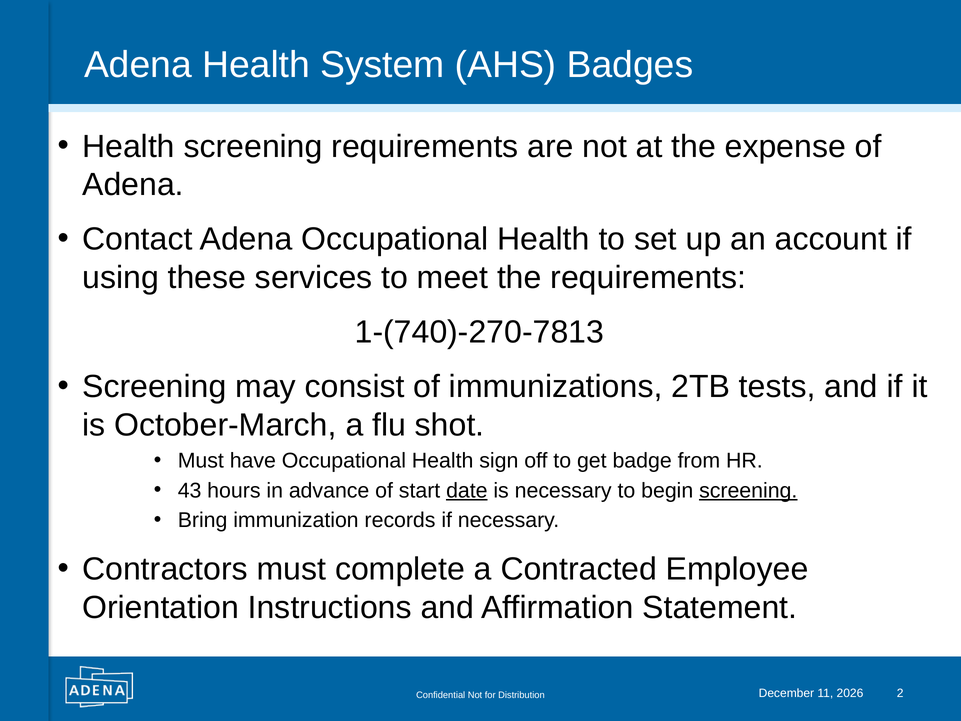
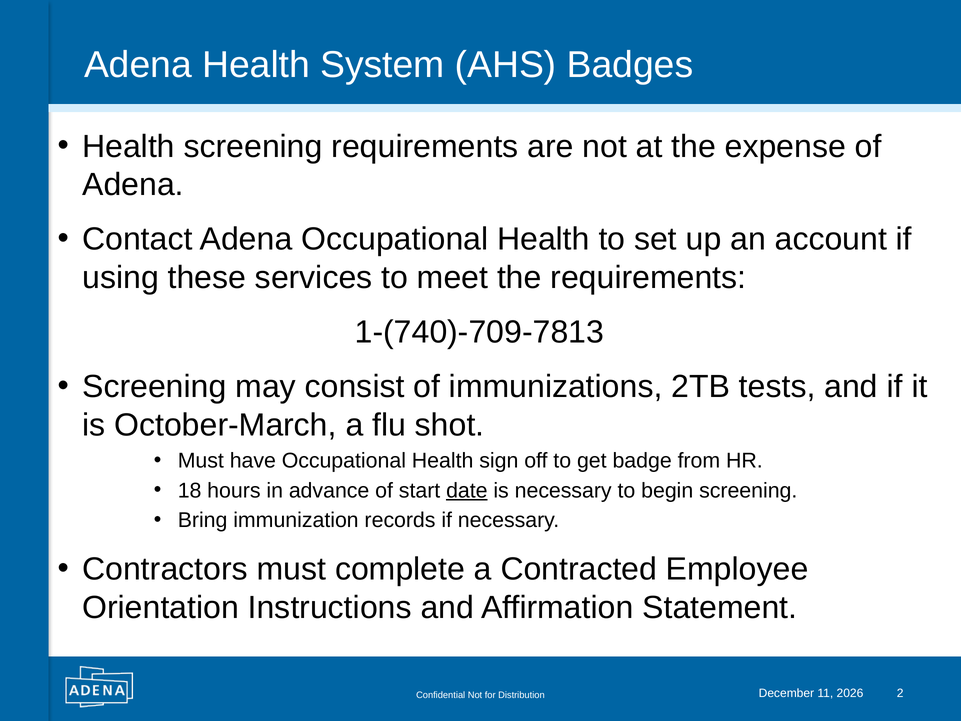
1-(740)-270-7813: 1-(740)-270-7813 -> 1-(740)-709-7813
43: 43 -> 18
screening at (748, 490) underline: present -> none
